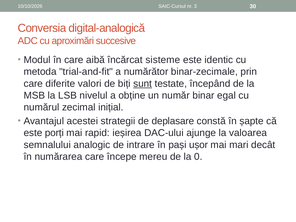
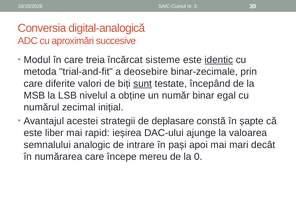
aibă: aibă -> treia
identic underline: none -> present
numărător: numărător -> deosebire
porți: porți -> liber
ușor: ușor -> apoi
